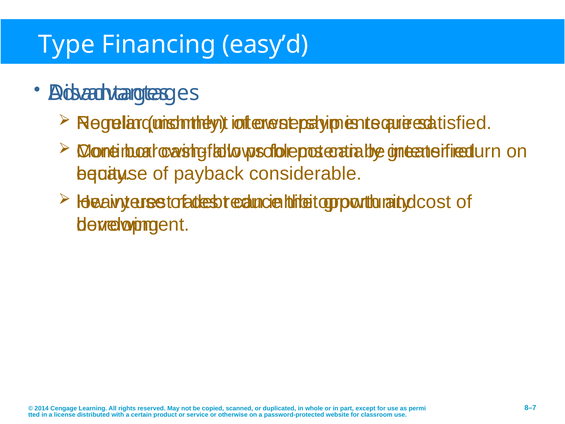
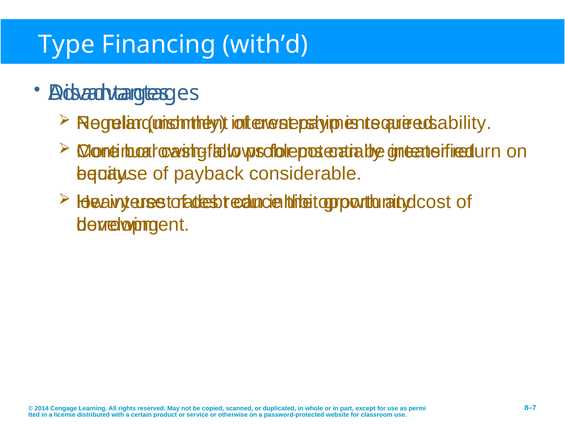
easy’d: easy’d -> with’d
satisfied: satisfied -> usability
